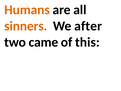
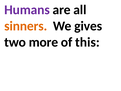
Humans colour: orange -> purple
after: after -> gives
came: came -> more
